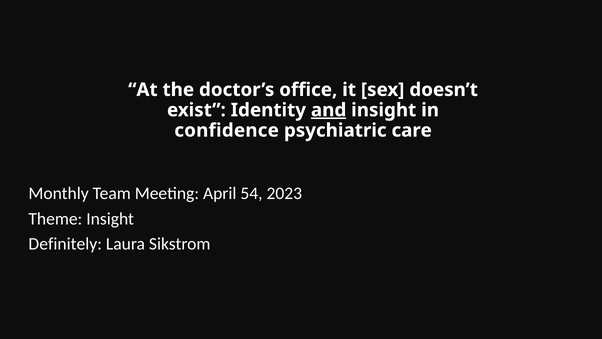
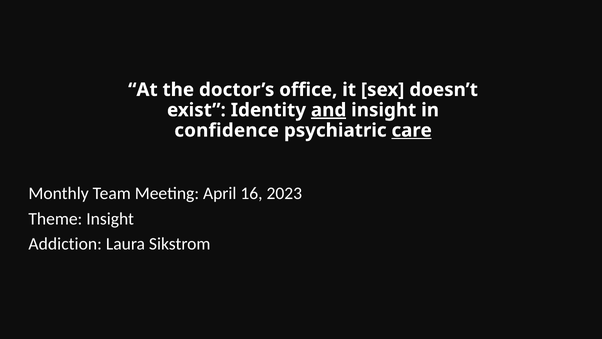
care underline: none -> present
54: 54 -> 16
Definitely: Definitely -> Addiction
